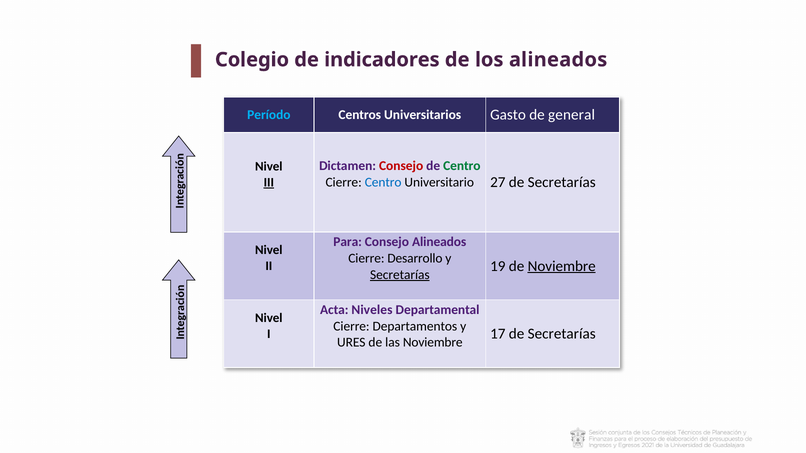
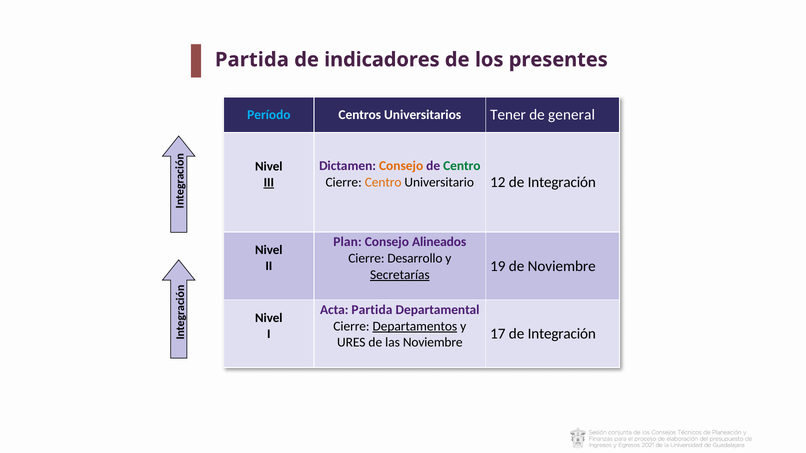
Colegio at (252, 60): Colegio -> Partida
los alineados: alineados -> presentes
Gasto: Gasto -> Tener
Consejo at (401, 166) colour: red -> orange
Centro at (383, 183) colour: blue -> orange
27: 27 -> 12
Secretarías at (562, 183): Secretarías -> Integración
Para: Para -> Plan
Noviembre at (562, 266) underline: present -> none
Acta Niveles: Niveles -> Partida
Departamentos underline: none -> present
17 de Secretarías: Secretarías -> Integración
